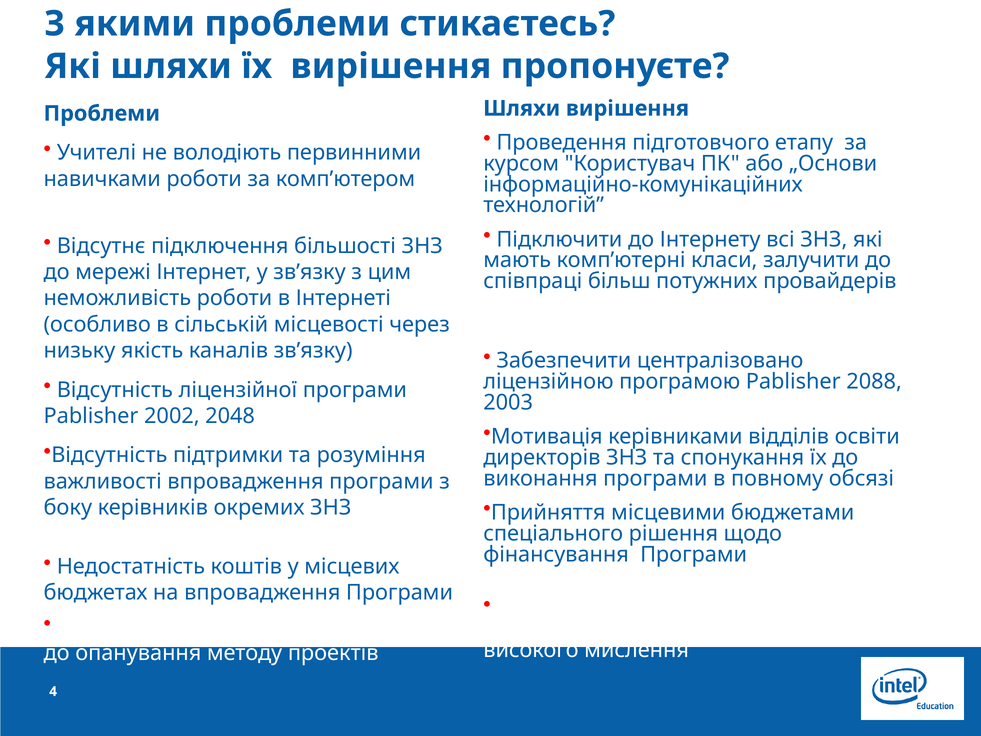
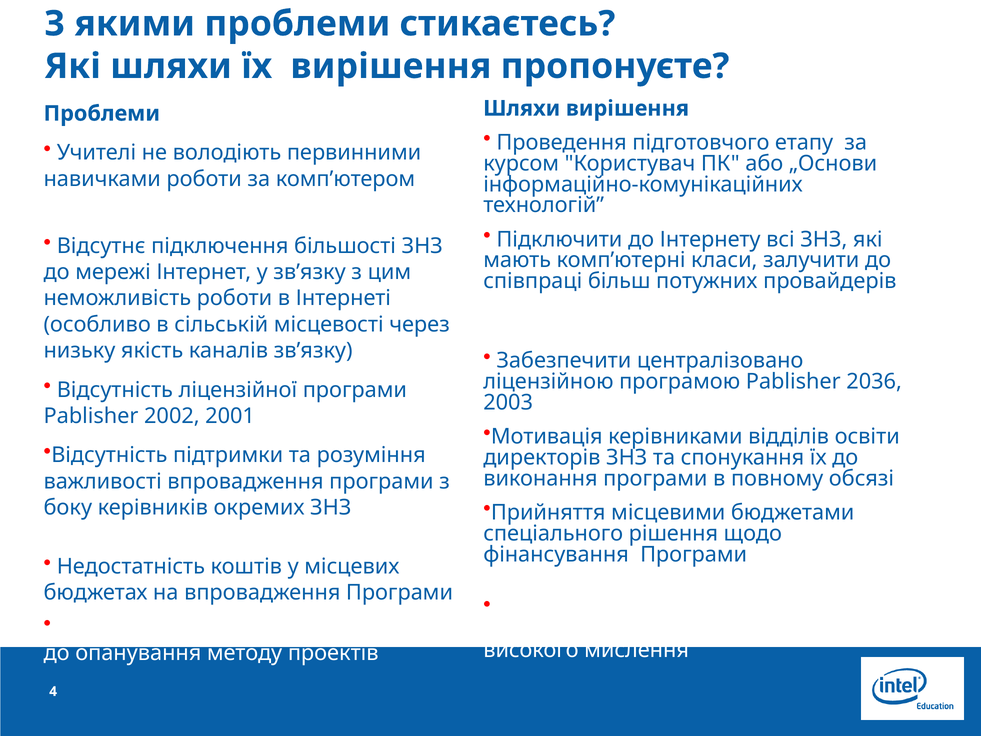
2088: 2088 -> 2036
2048: 2048 -> 2001
